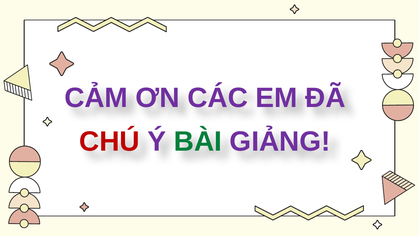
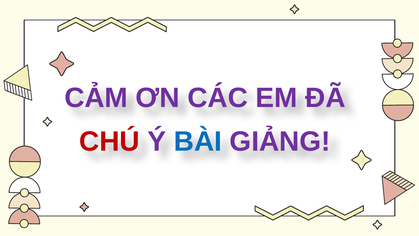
BÀI colour: green -> blue
